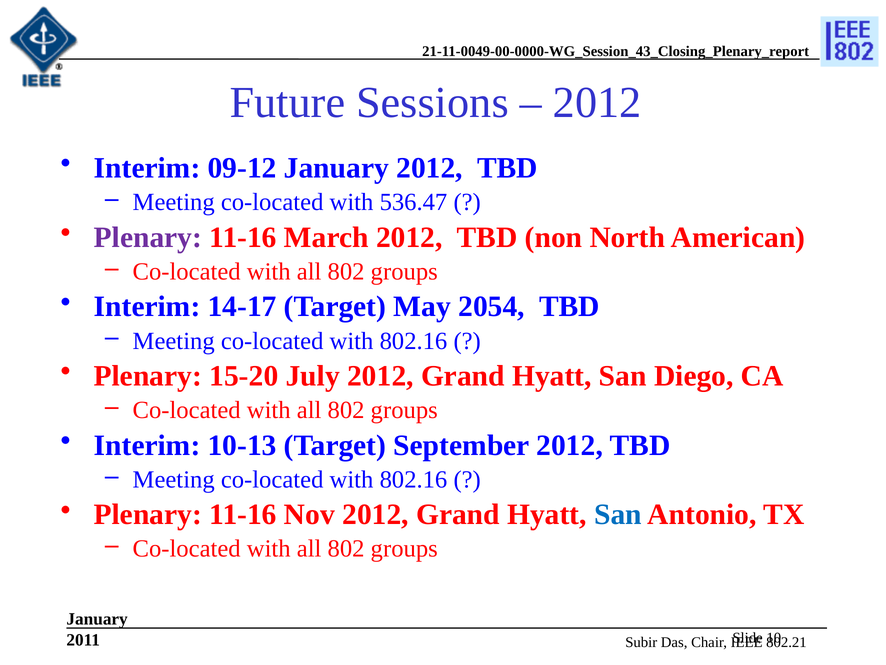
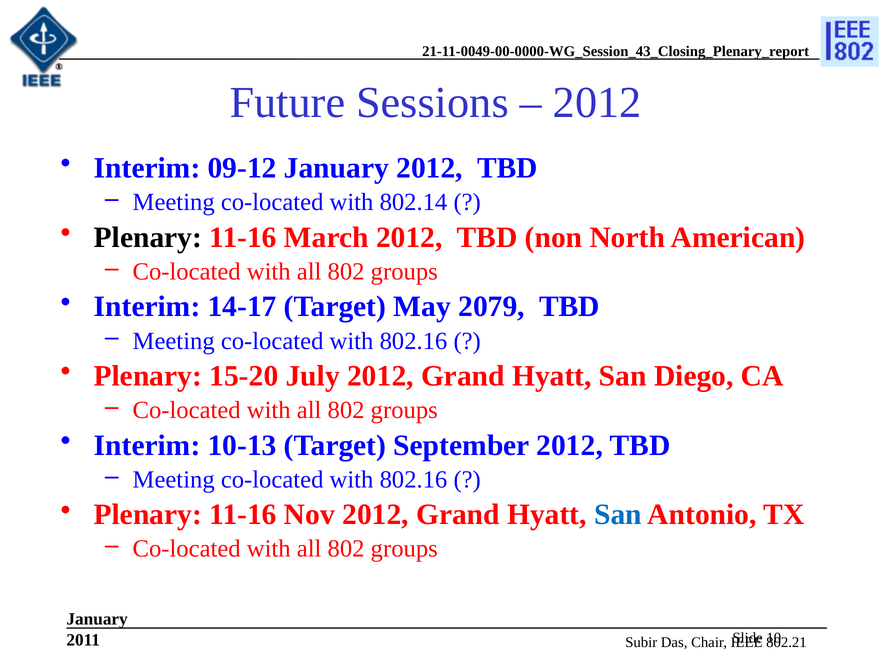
536.47: 536.47 -> 802.14
Plenary at (148, 237) colour: purple -> black
2054: 2054 -> 2079
